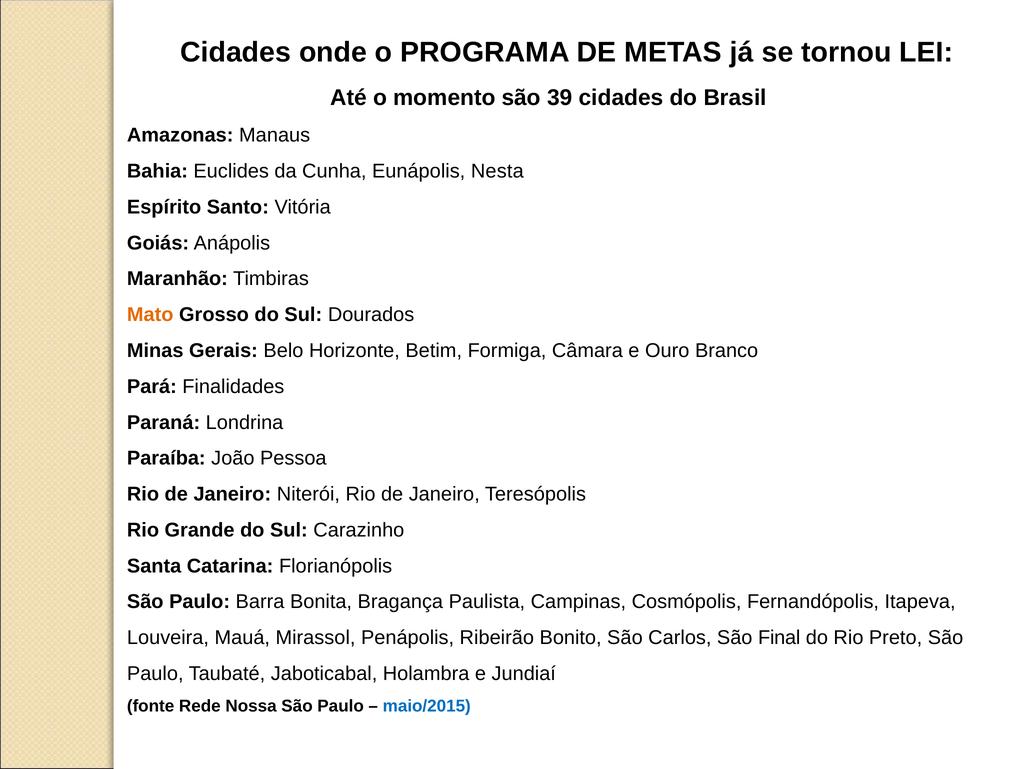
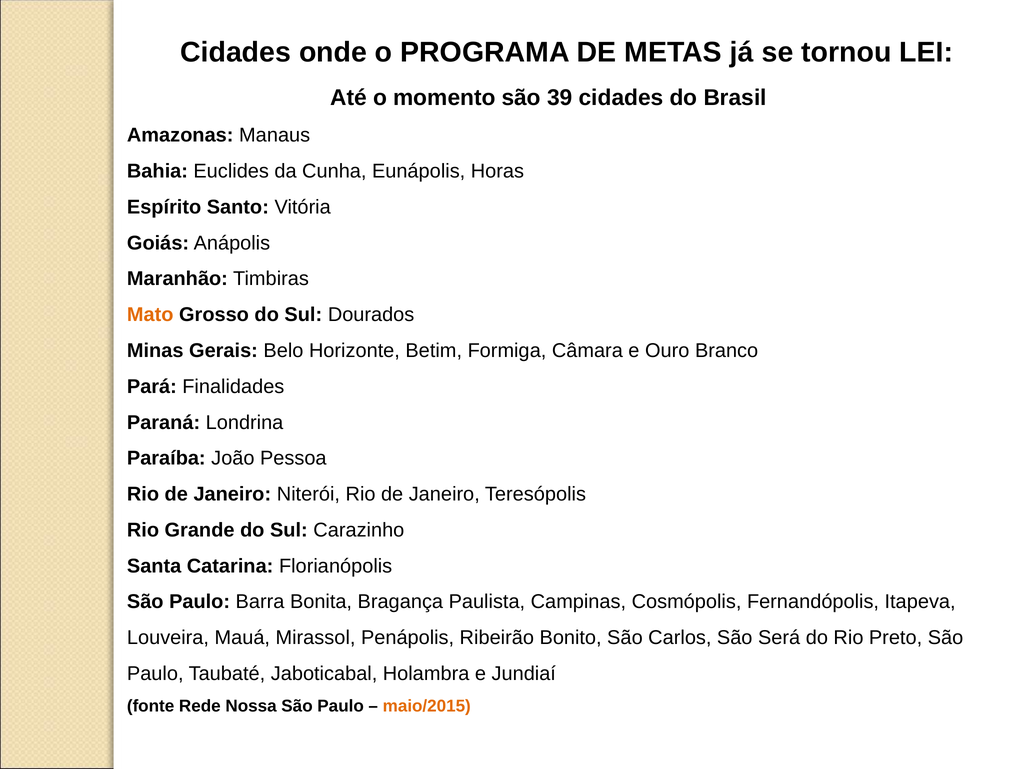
Nesta: Nesta -> Horas
Final: Final -> Será
maio/2015 colour: blue -> orange
